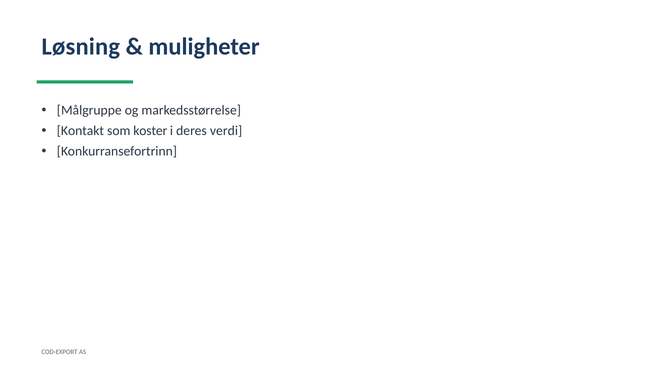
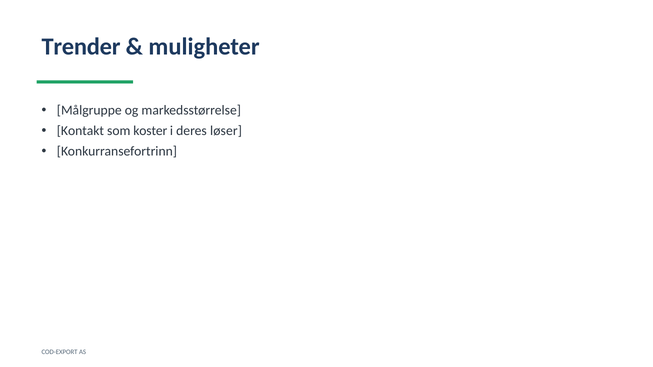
Løsning: Løsning -> Trender
verdi: verdi -> løser
